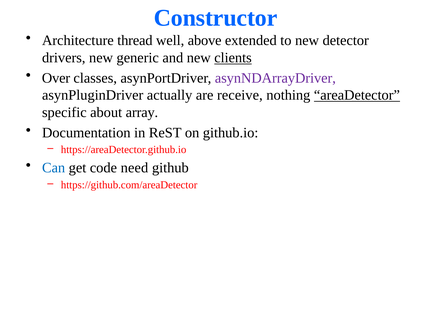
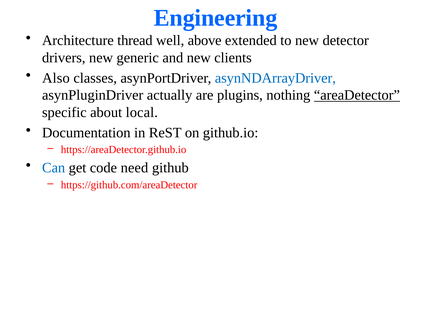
Constructor: Constructor -> Engineering
clients underline: present -> none
Over: Over -> Also
asynNDArrayDriver colour: purple -> blue
receive: receive -> plugins
array: array -> local
